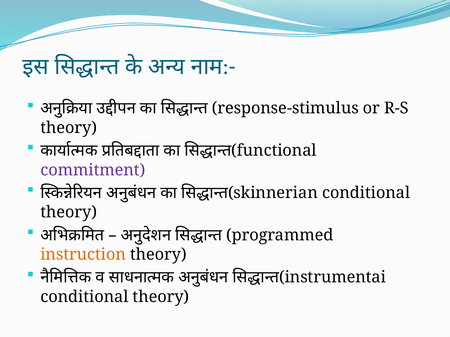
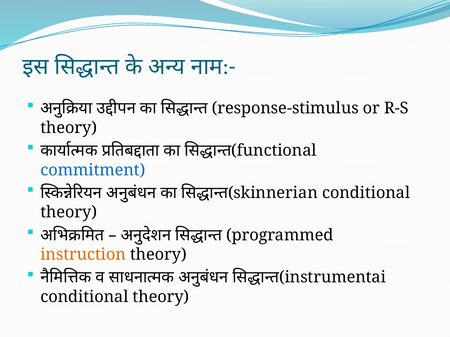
commitment colour: purple -> blue
